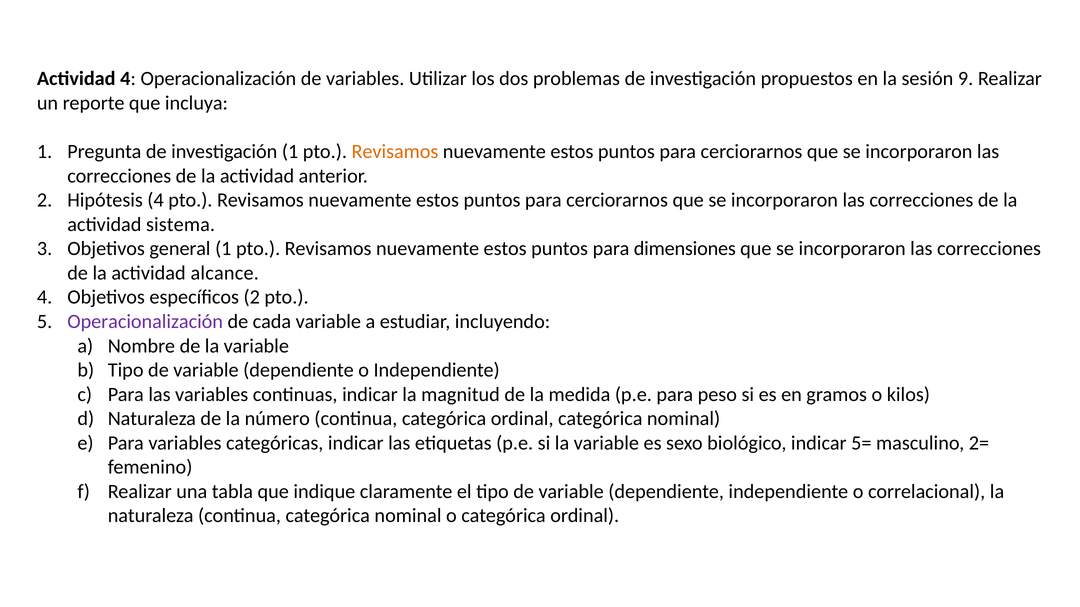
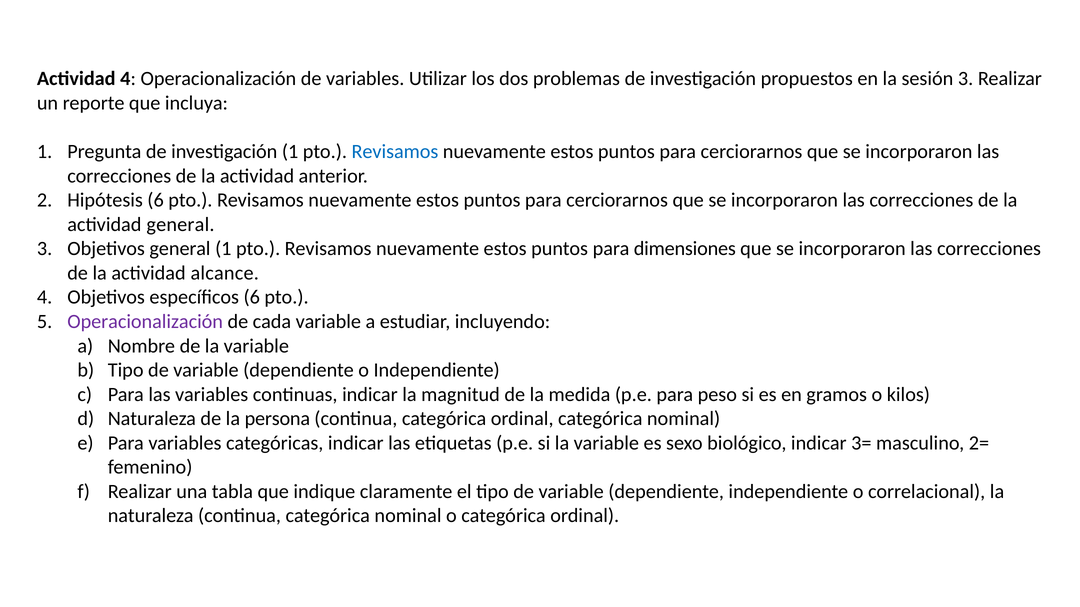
sesión 9: 9 -> 3
Revisamos at (395, 152) colour: orange -> blue
Hipótesis 4: 4 -> 6
actividad sistema: sistema -> general
específicos 2: 2 -> 6
número: número -> persona
5=: 5= -> 3=
